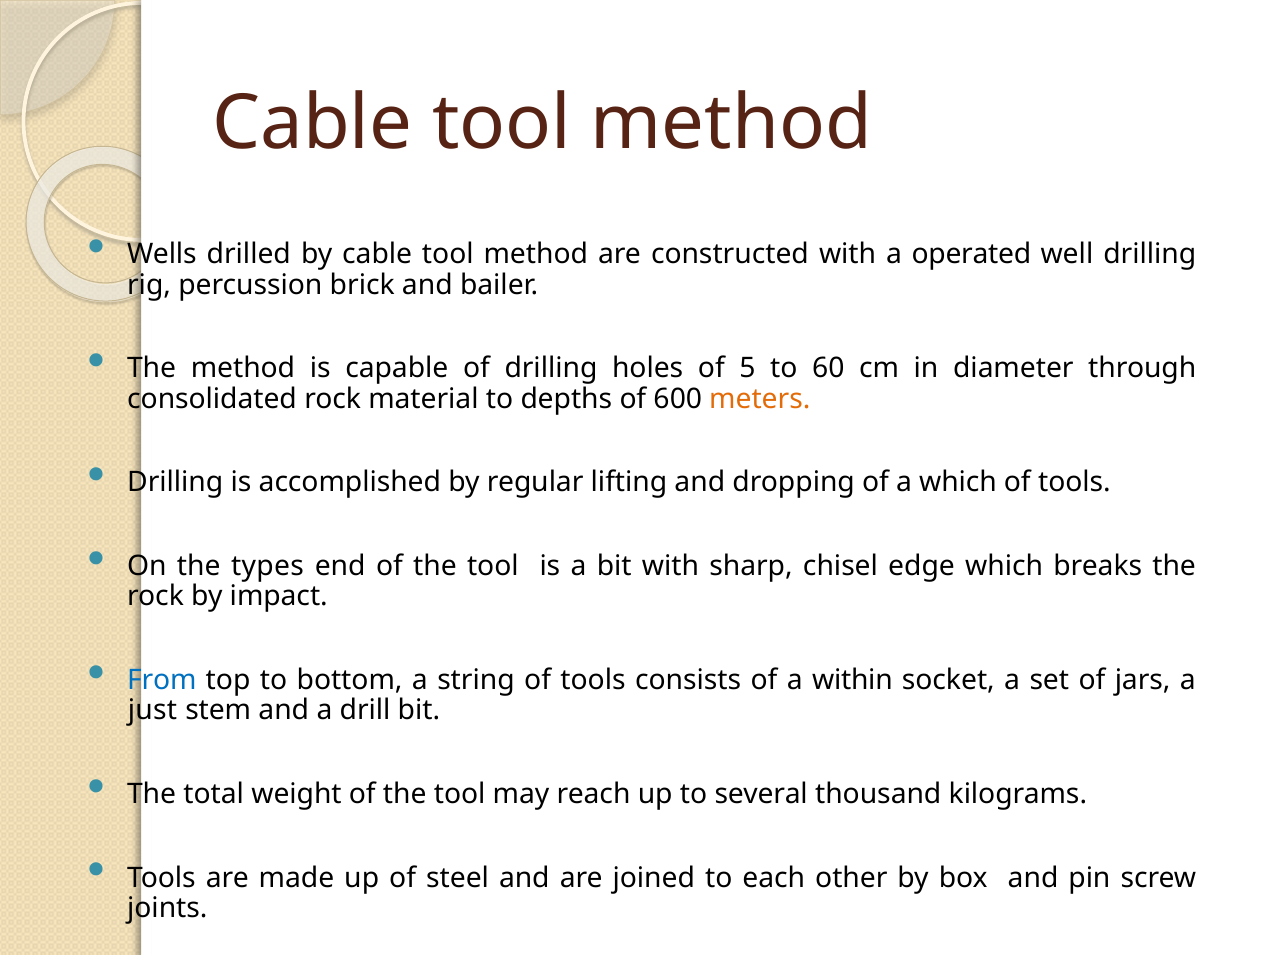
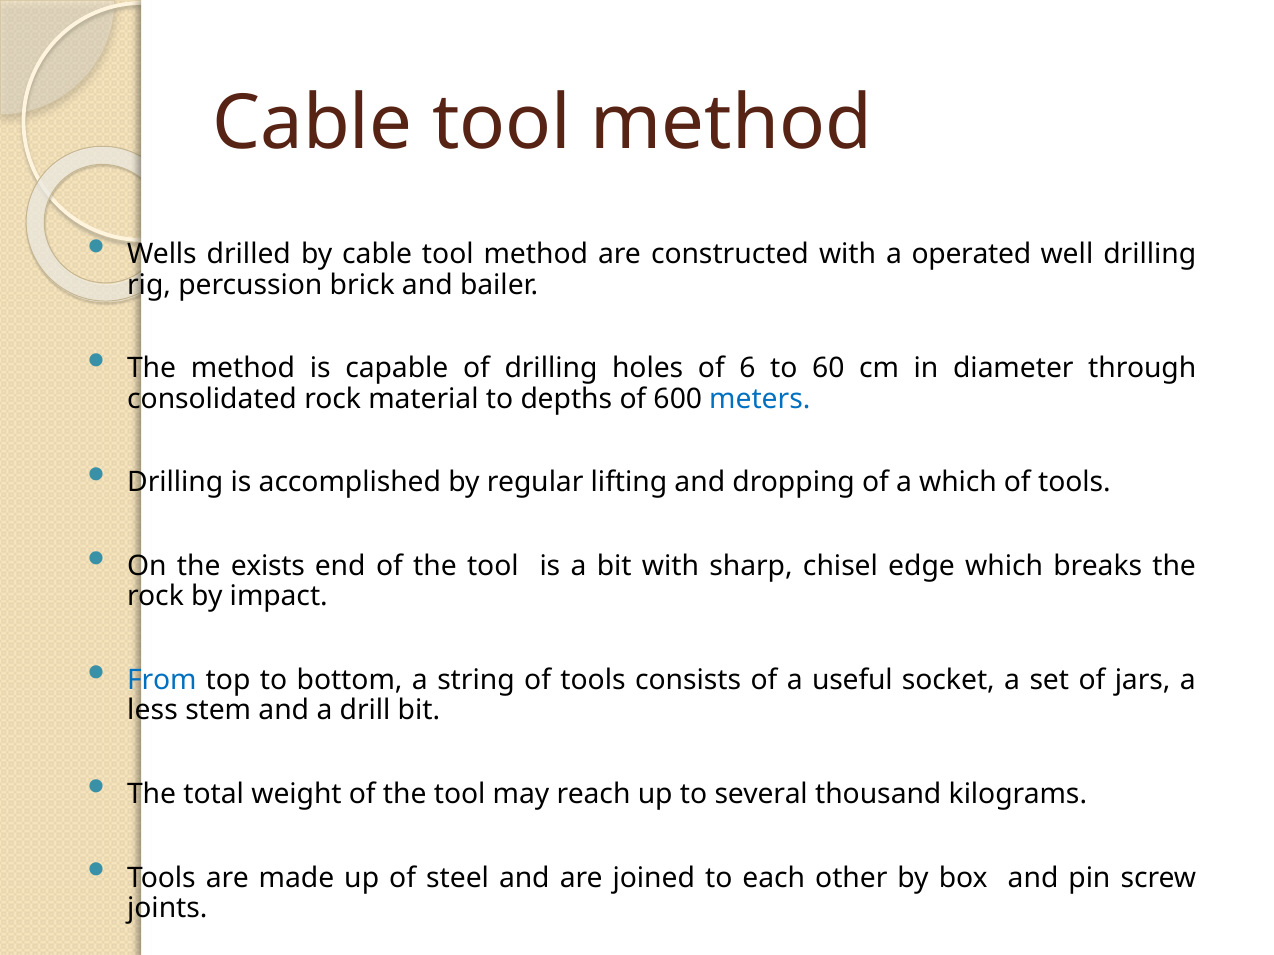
5: 5 -> 6
meters colour: orange -> blue
types: types -> exists
within: within -> useful
just: just -> less
